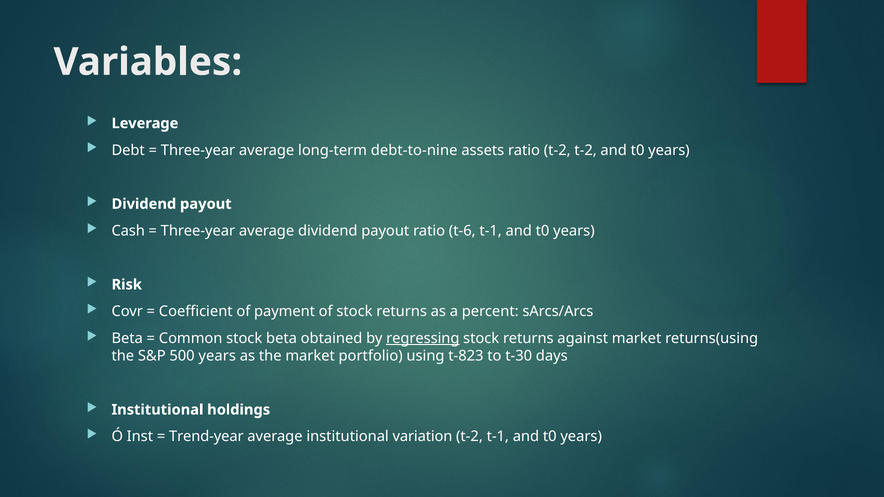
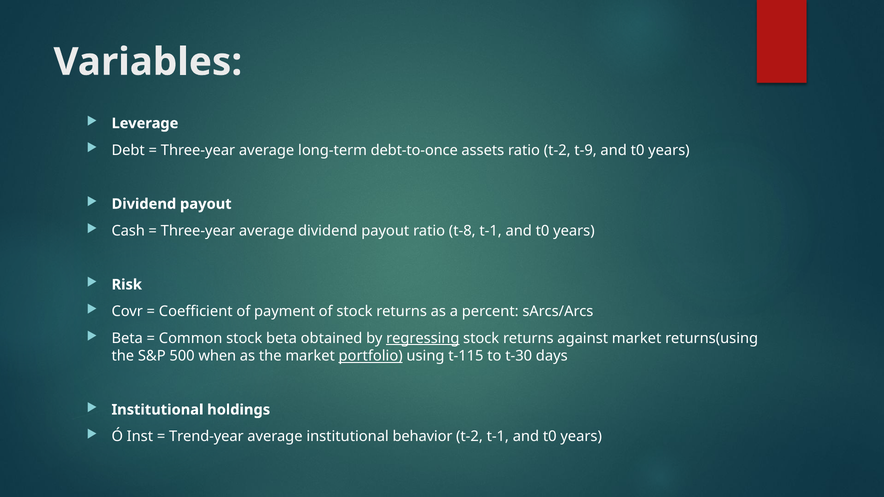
debt-to-nine: debt-to-nine -> debt-to-once
t-2 t-2: t-2 -> t-9
t-6: t-6 -> t-8
500 years: years -> when
portfolio underline: none -> present
t-823: t-823 -> t-115
variation: variation -> behavior
